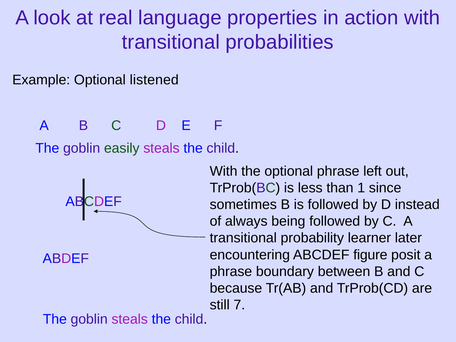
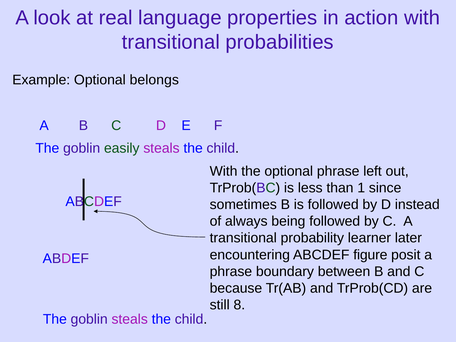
listened: listened -> belongs
7: 7 -> 8
